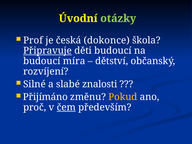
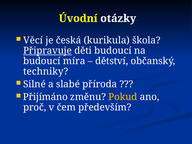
otázky colour: light green -> white
Prof: Prof -> Věcí
dokonce: dokonce -> kurikula
rozvíjení: rozvíjení -> techniky
znalosti: znalosti -> příroda
čem underline: present -> none
